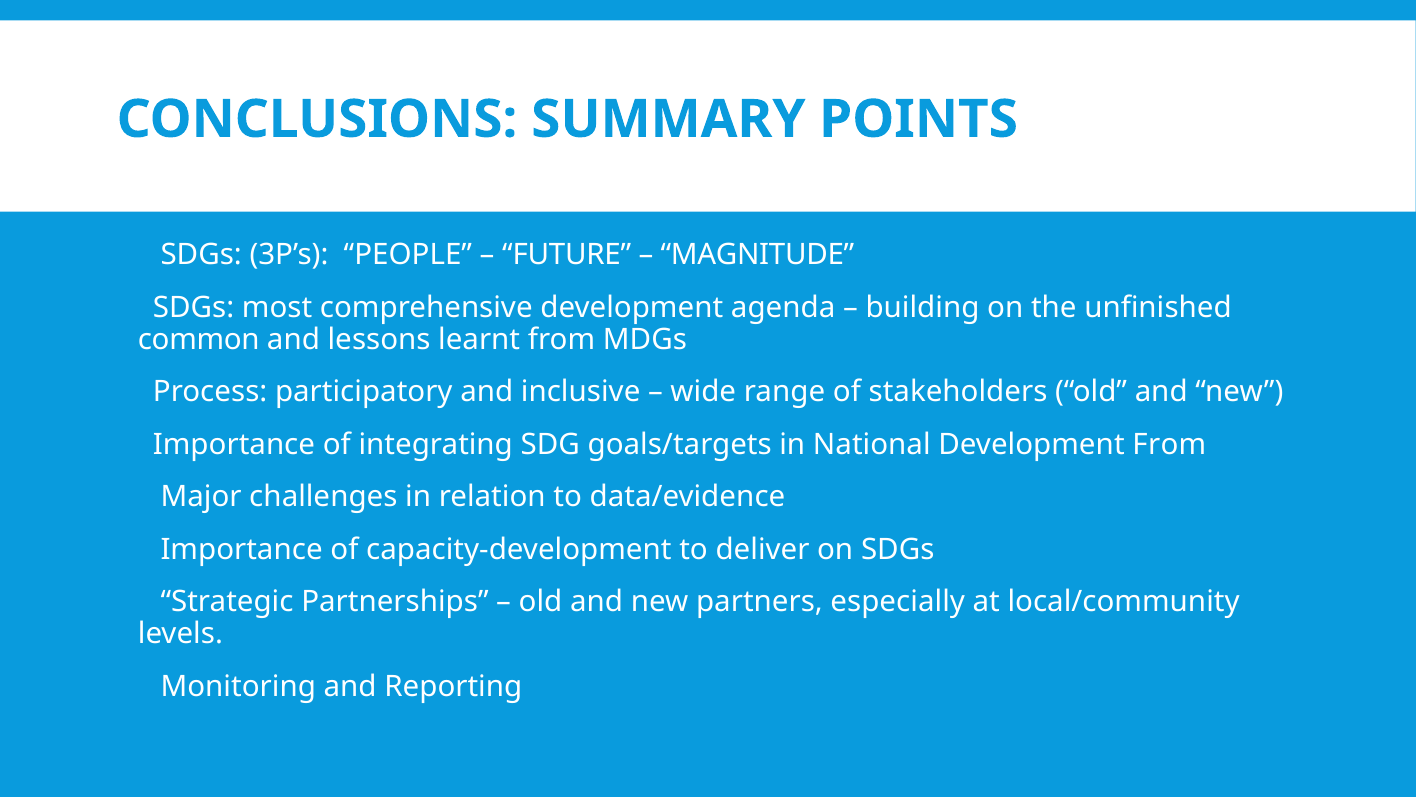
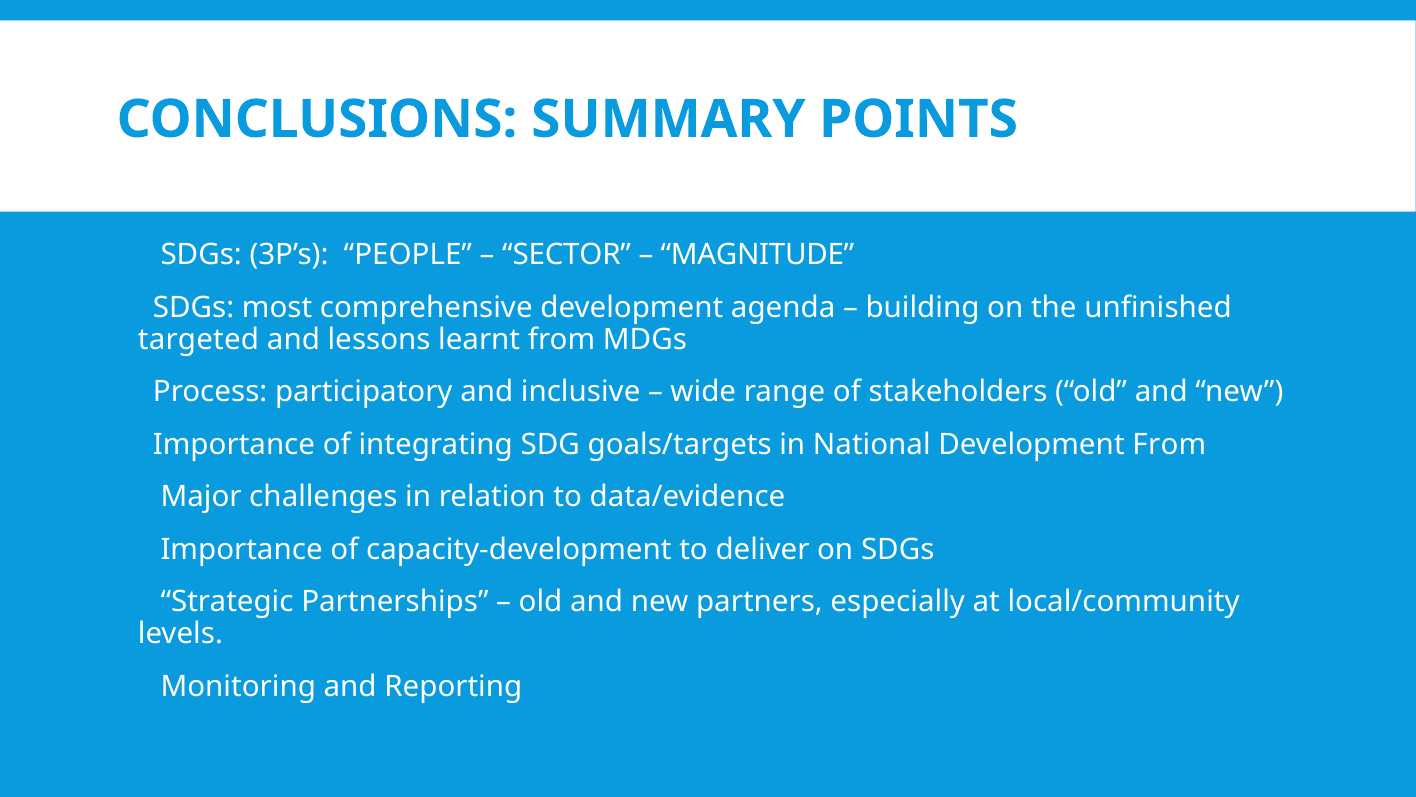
FUTURE: FUTURE -> SECTOR
common: common -> targeted
